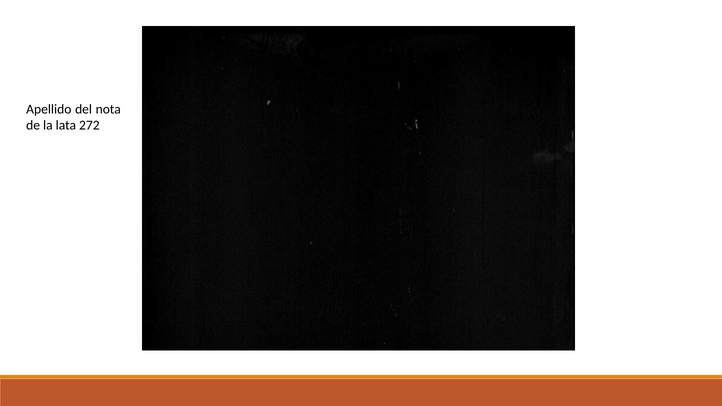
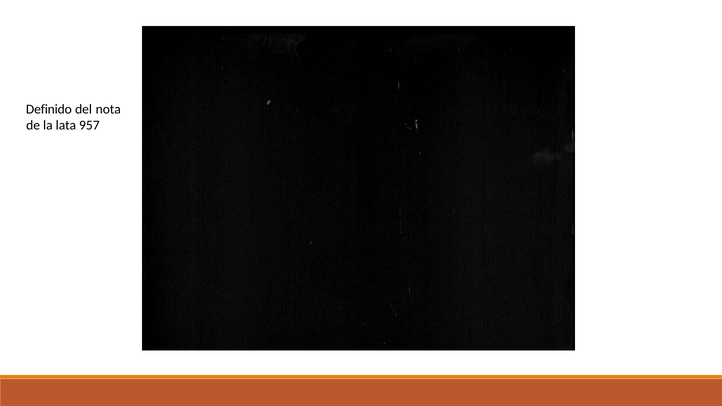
Apellido: Apellido -> Definido
272: 272 -> 957
